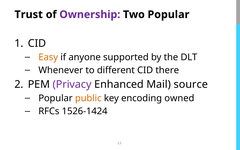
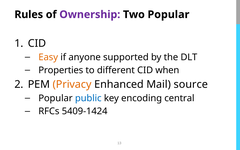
Trust: Trust -> Rules
Whenever: Whenever -> Properties
there: there -> when
Privacy colour: purple -> orange
public colour: orange -> blue
owned: owned -> central
1526-1424: 1526-1424 -> 5409-1424
